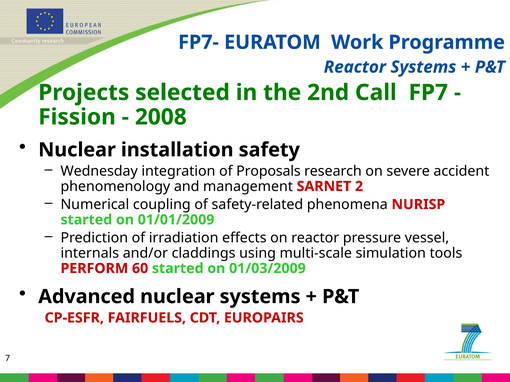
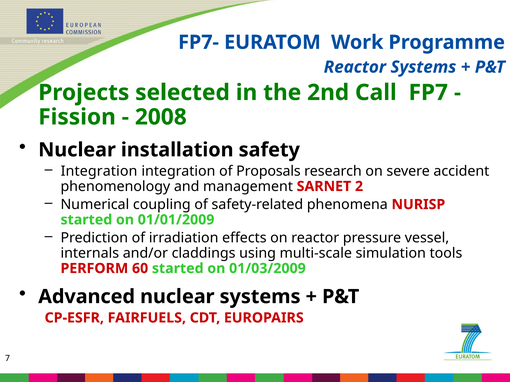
Wednesday at (99, 171): Wednesday -> Integration
